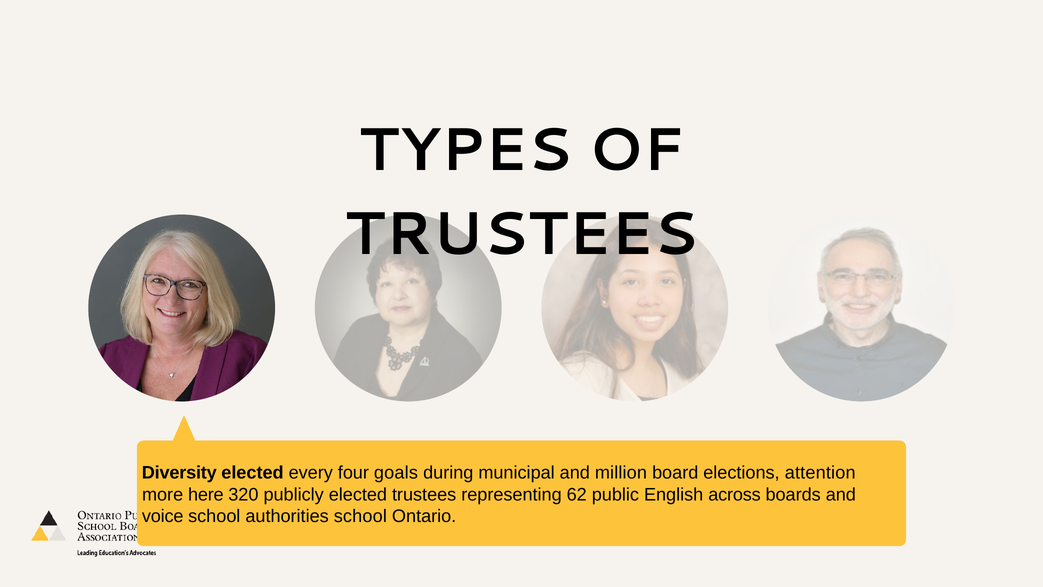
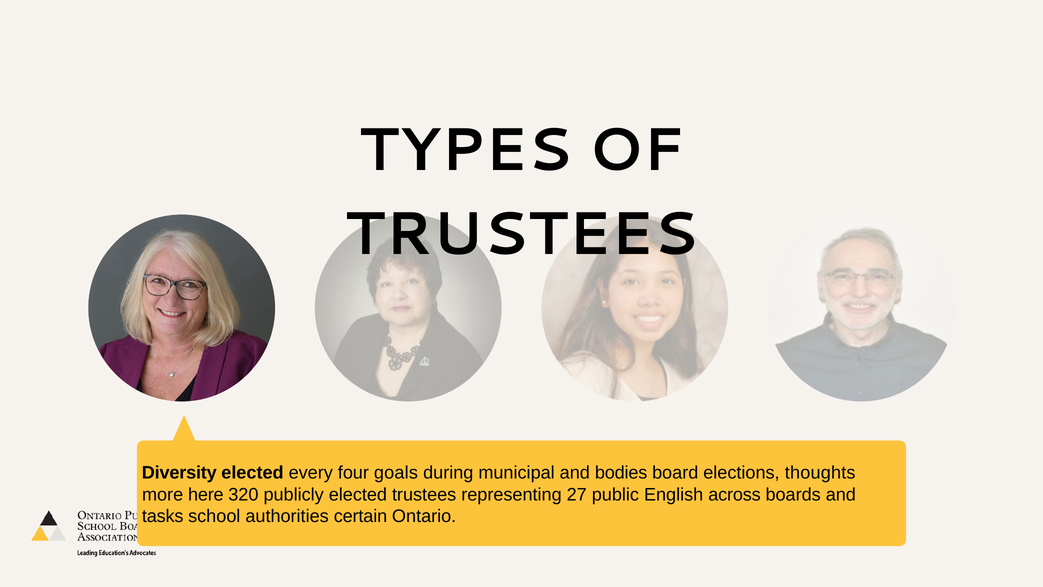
million: million -> bodies
attention: attention -> thoughts
62: 62 -> 27
voice: voice -> tasks
authorities school: school -> certain
